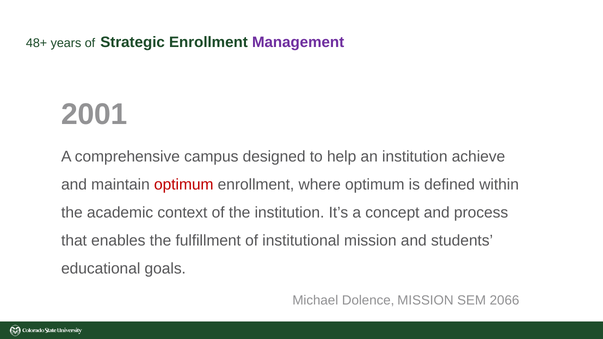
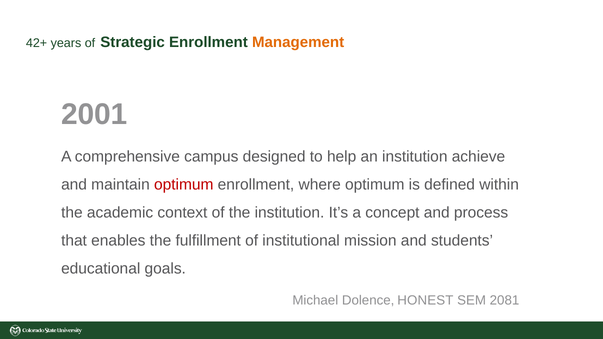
48+: 48+ -> 42+
Management colour: purple -> orange
Dolence MISSION: MISSION -> HONEST
2066: 2066 -> 2081
